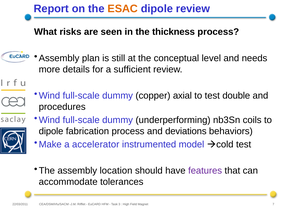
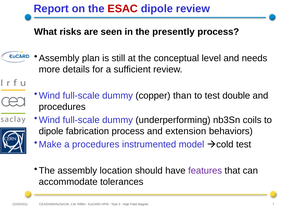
ESAC colour: orange -> red
thickness: thickness -> presently
axial: axial -> than
deviations: deviations -> extension
a accelerator: accelerator -> procedures
